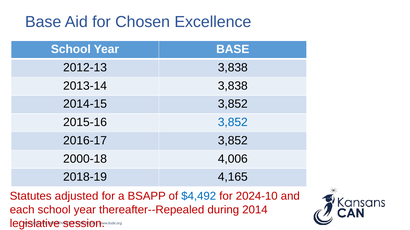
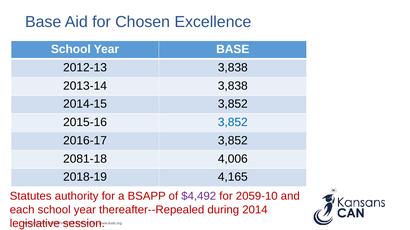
2000-18: 2000-18 -> 2081-18
adjusted: adjusted -> authority
$4,492 colour: blue -> purple
2024-10: 2024-10 -> 2059-10
